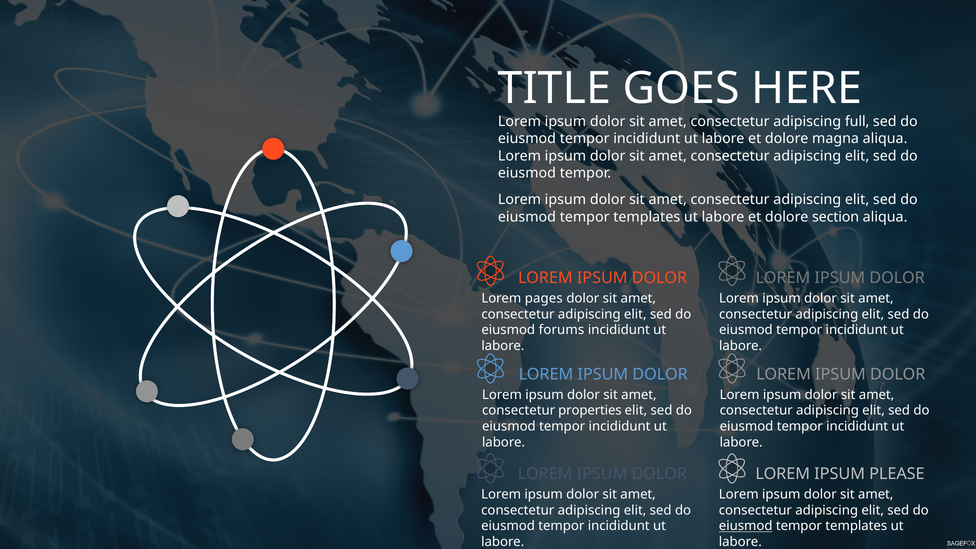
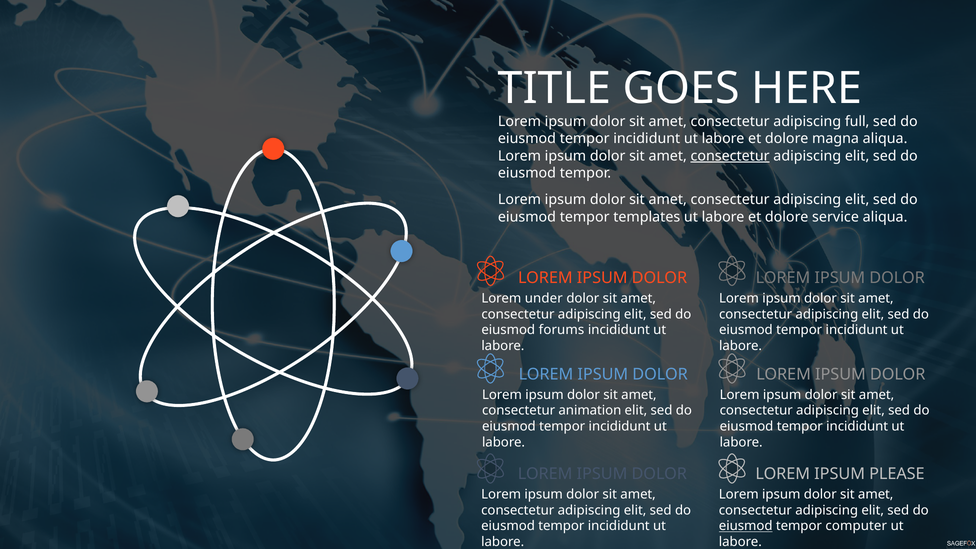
consectetur at (730, 156) underline: none -> present
section: section -> service
pages: pages -> under
properties: properties -> animation
templates at (856, 526): templates -> computer
